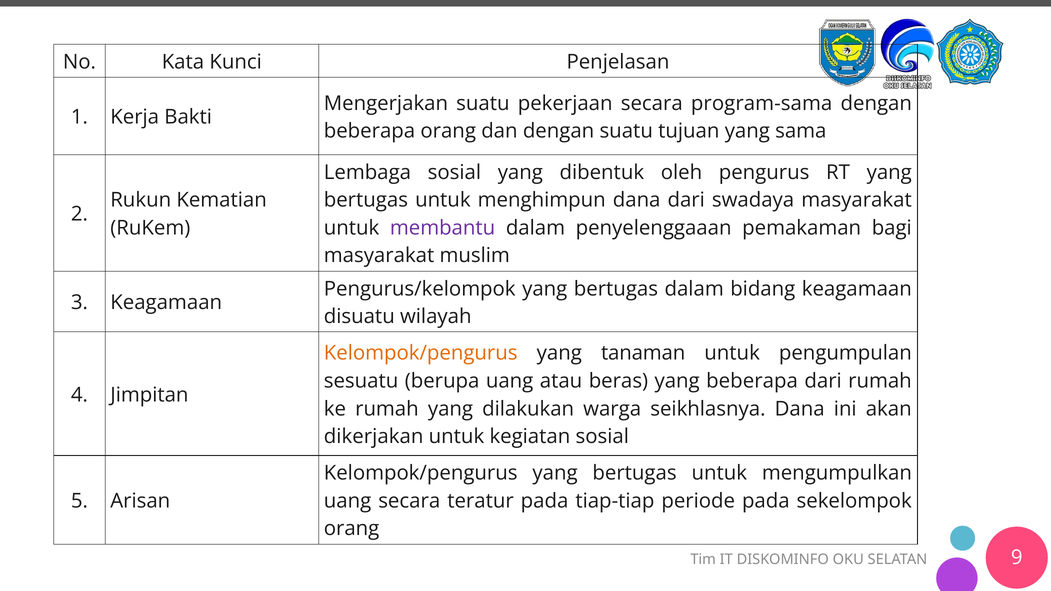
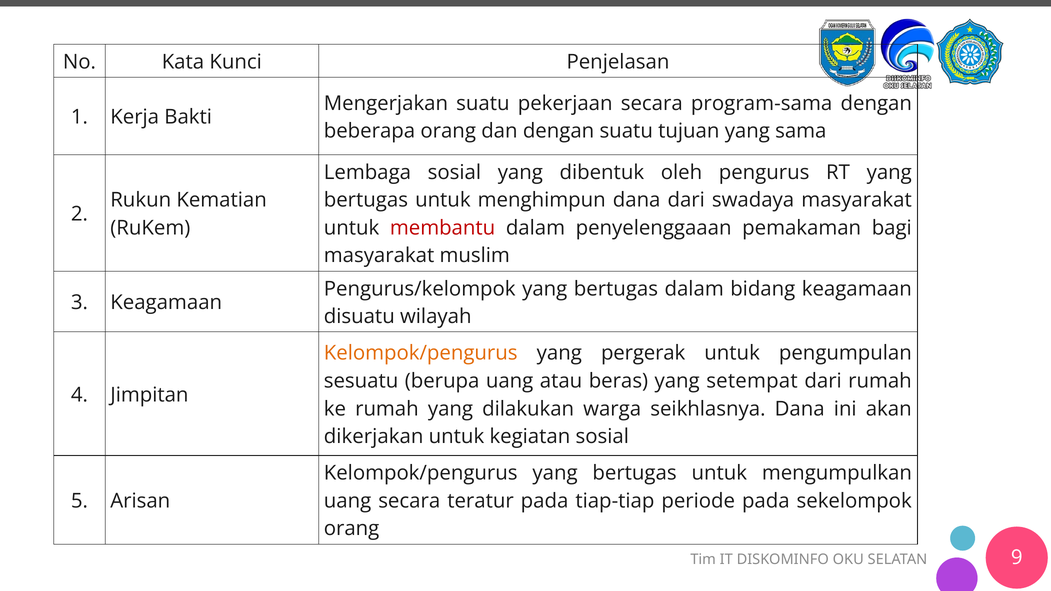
membantu colour: purple -> red
tanaman: tanaman -> pergerak
yang beberapa: beberapa -> setempat
